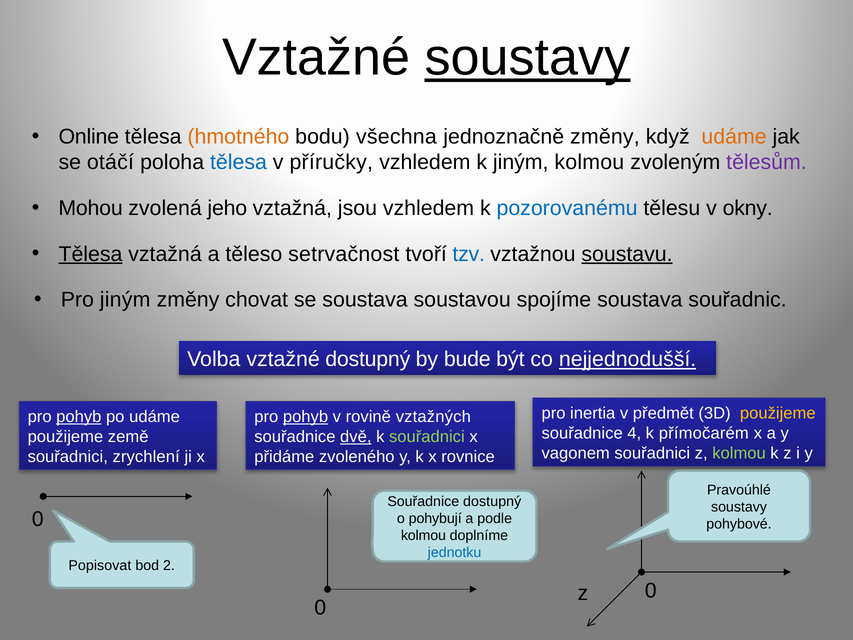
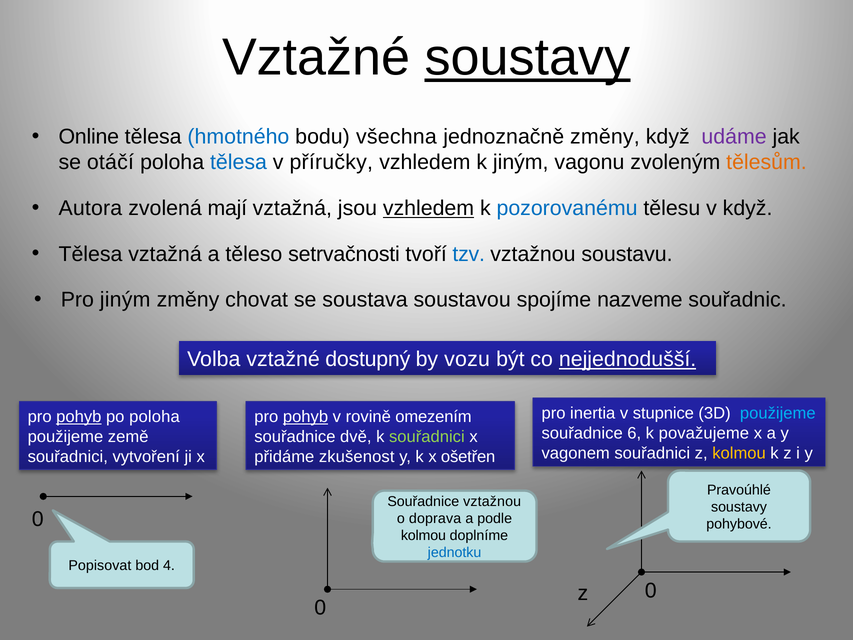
hmotného colour: orange -> blue
udáme at (734, 137) colour: orange -> purple
jiným kolmou: kolmou -> vagonu
tělesům colour: purple -> orange
Mohou: Mohou -> Autora
jeho: jeho -> mají
vzhledem at (428, 208) underline: none -> present
v okny: okny -> když
Tělesa at (90, 254) underline: present -> none
setrvačnost: setrvačnost -> setrvačnosti
soustavu underline: present -> none
spojíme soustava: soustava -> nazveme
bude: bude -> vozu
předmět: předmět -> stupnice
použijeme at (778, 413) colour: yellow -> light blue
po udáme: udáme -> poloha
vztažných: vztažných -> omezením
4: 4 -> 6
přímočarém: přímočarém -> považujeme
dvě underline: present -> none
kolmou at (739, 453) colour: light green -> yellow
zrychlení: zrychlení -> vytvoření
zvoleného: zvoleného -> zkušenost
rovnice: rovnice -> ošetřen
Souřadnice dostupný: dostupný -> vztažnou
pohybují: pohybují -> doprava
2: 2 -> 4
